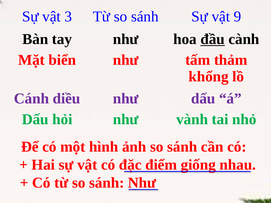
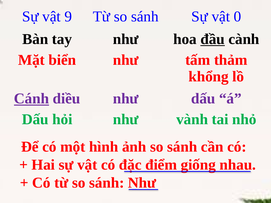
3: 3 -> 9
9: 9 -> 0
Cánh underline: none -> present
